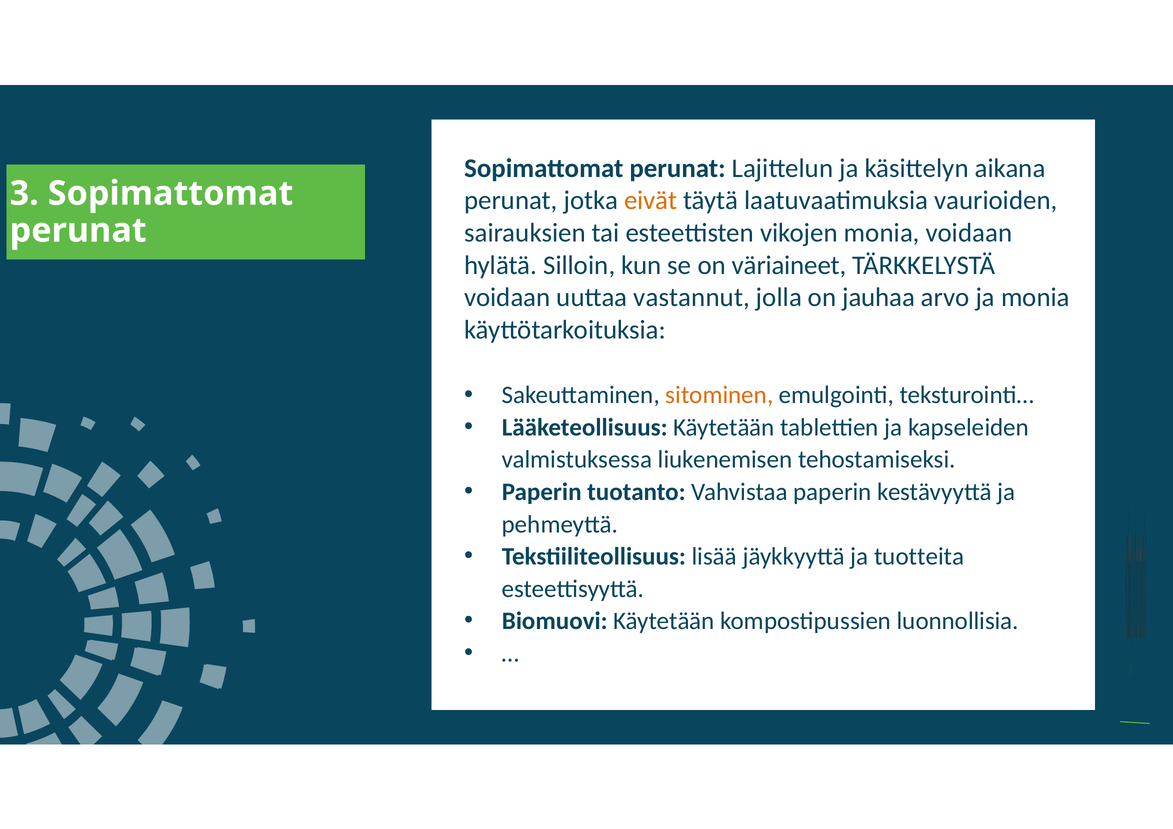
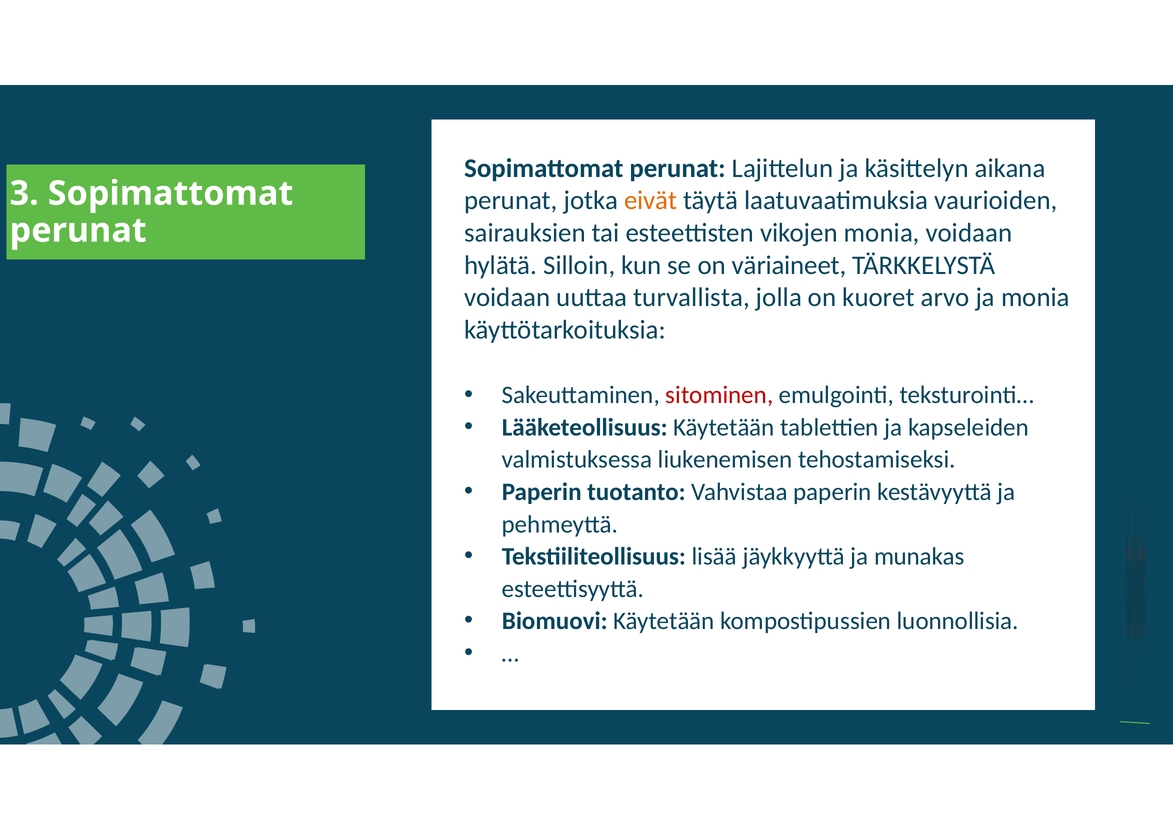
vastannut: vastannut -> turvallista
jauhaa: jauhaa -> kuoret
sitominen colour: orange -> red
tuotteita: tuotteita -> munakas
